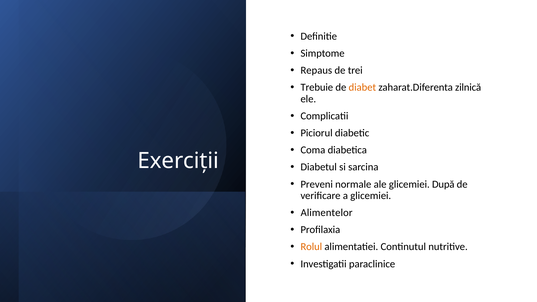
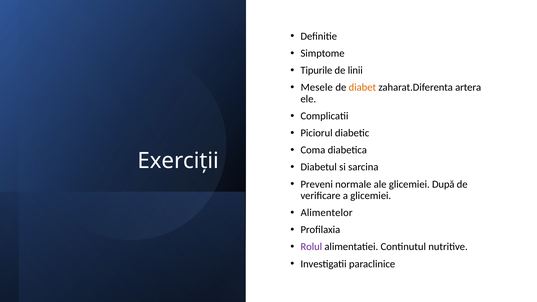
Repaus: Repaus -> Tipurile
trei: trei -> linii
Trebuie: Trebuie -> Mesele
zilnică: zilnică -> artera
Rolul colour: orange -> purple
